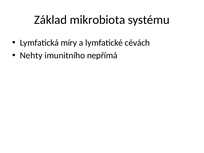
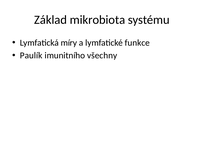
cévách: cévách -> funkce
Nehty: Nehty -> Paulík
nepřímá: nepřímá -> všechny
